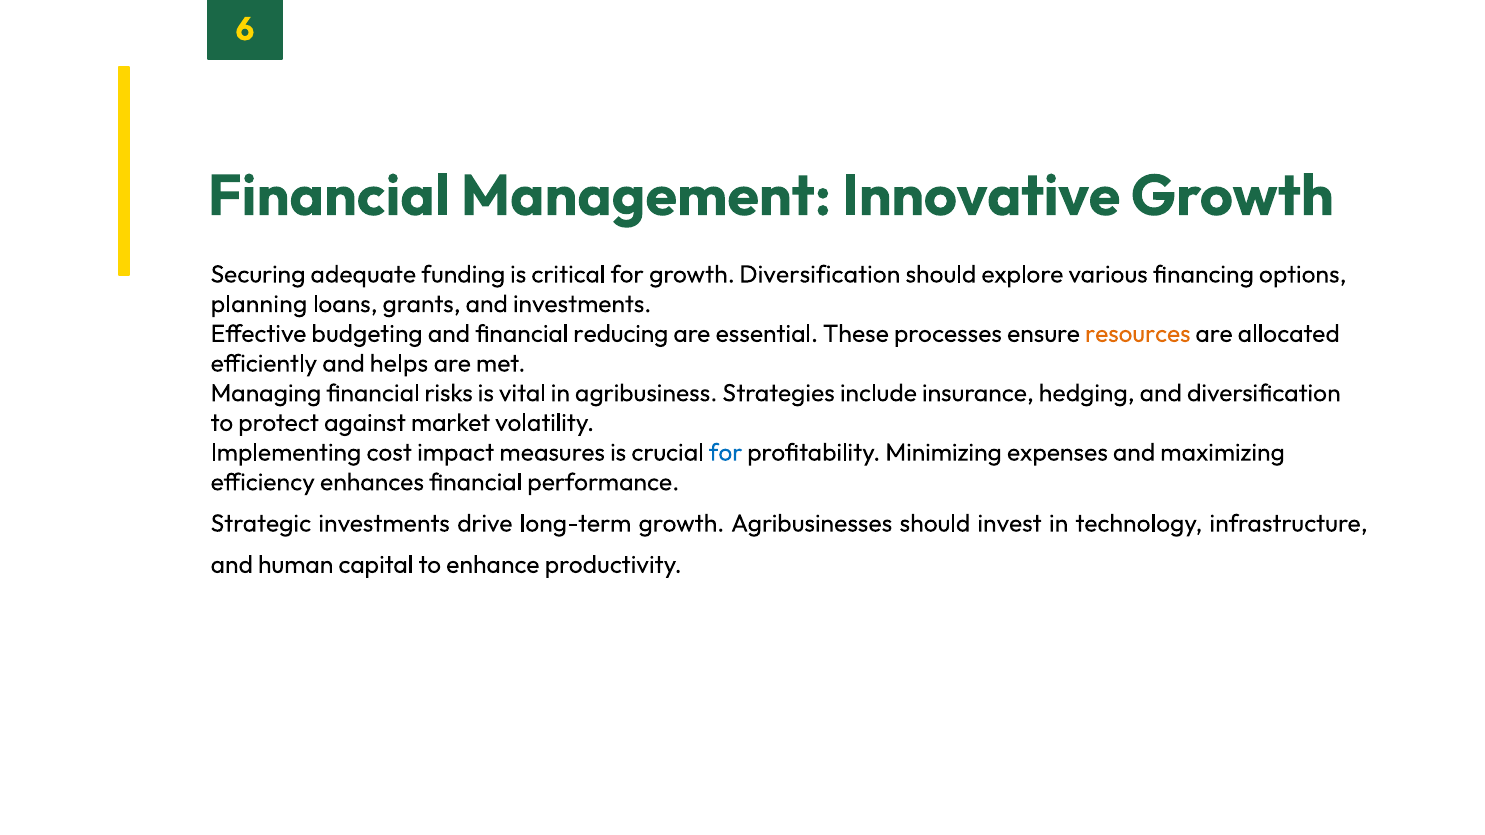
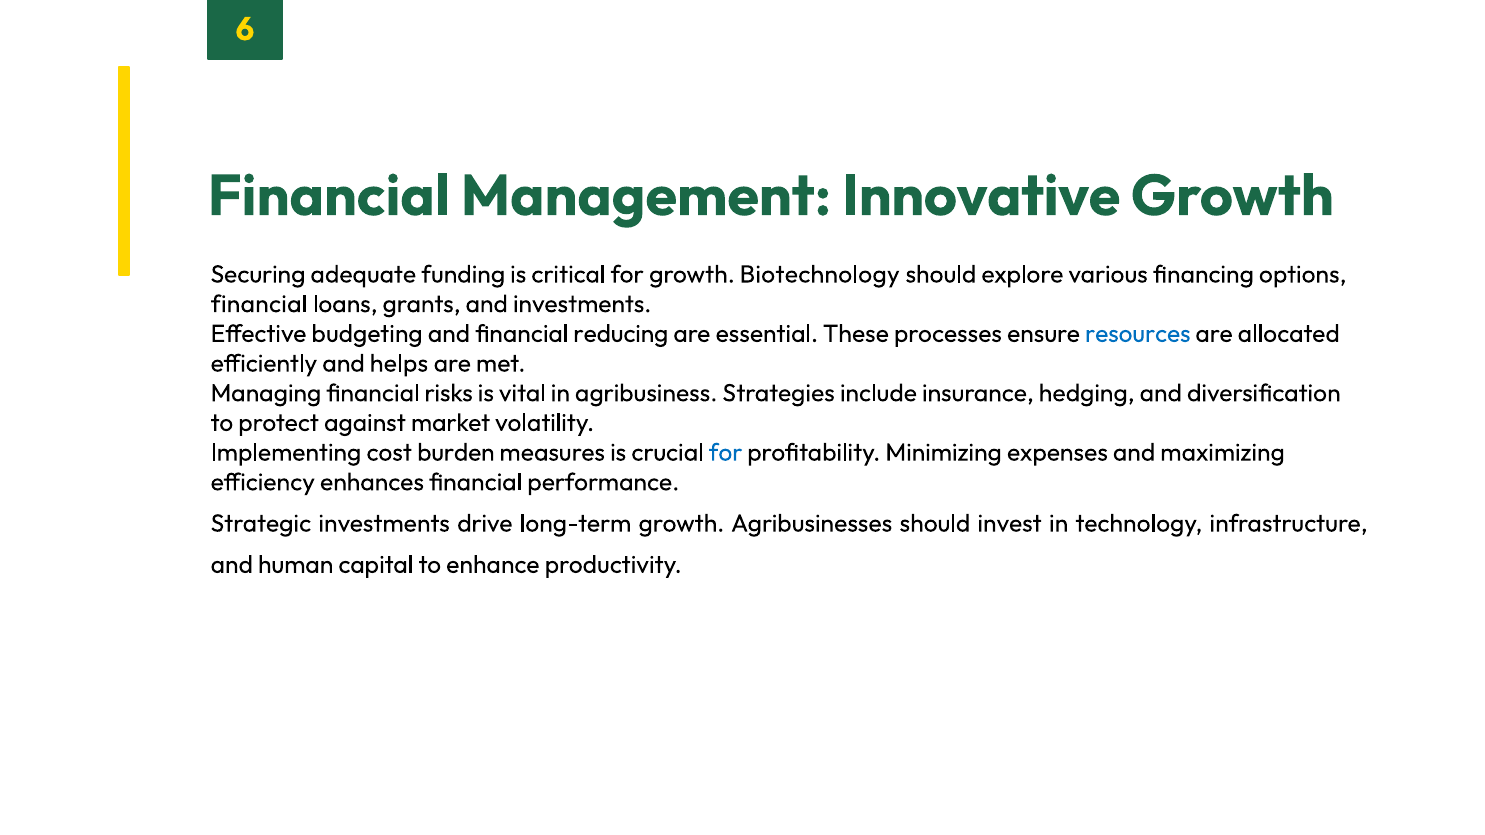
growth Diversification: Diversification -> Biotechnology
planning at (259, 304): planning -> financial
resources colour: orange -> blue
impact: impact -> burden
